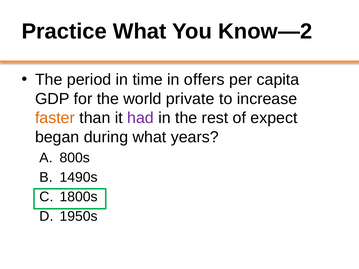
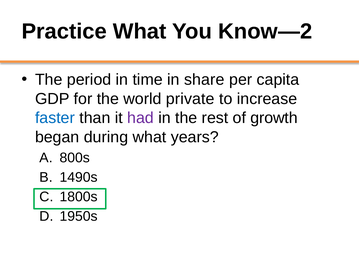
offers: offers -> share
faster colour: orange -> blue
expect: expect -> growth
